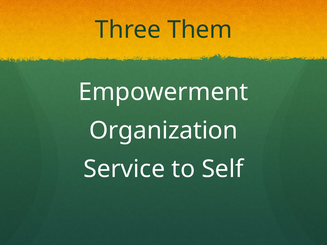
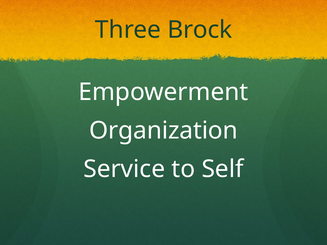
Them: Them -> Brock
